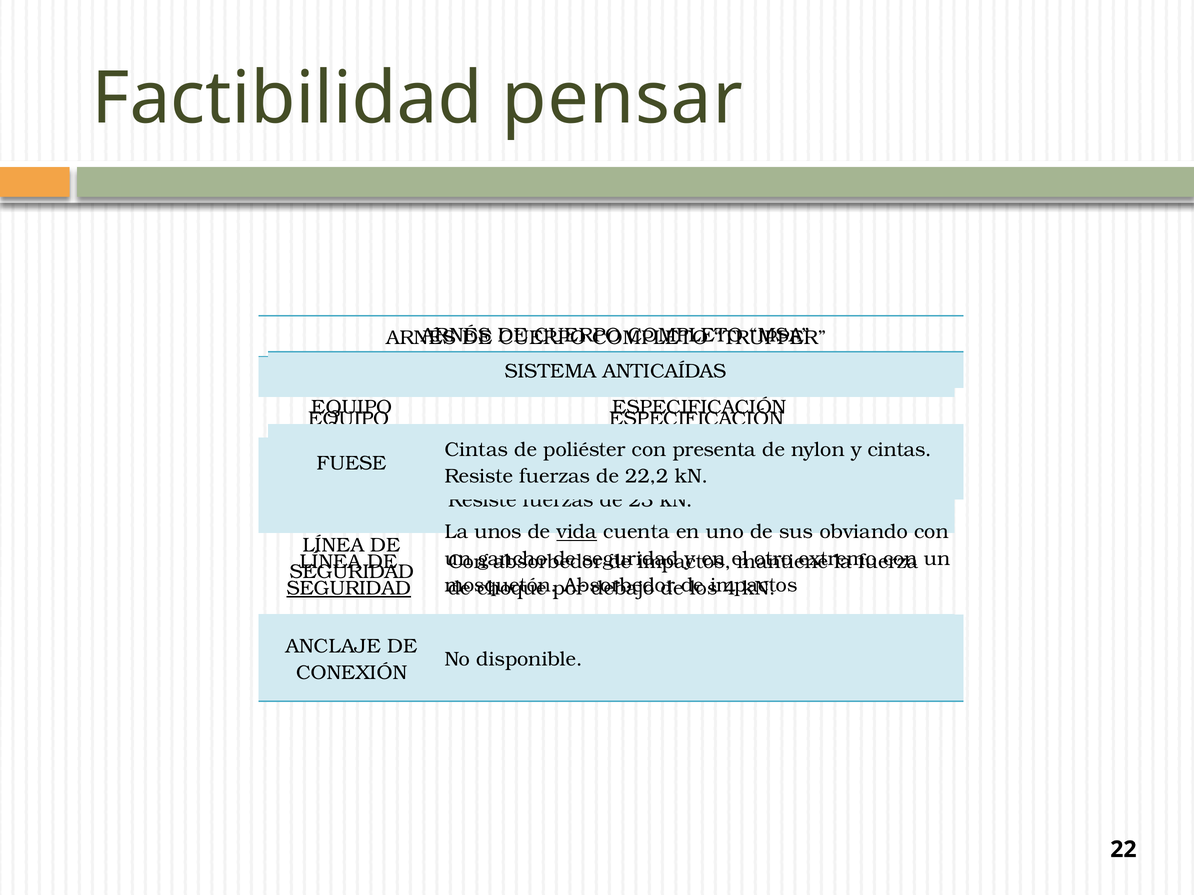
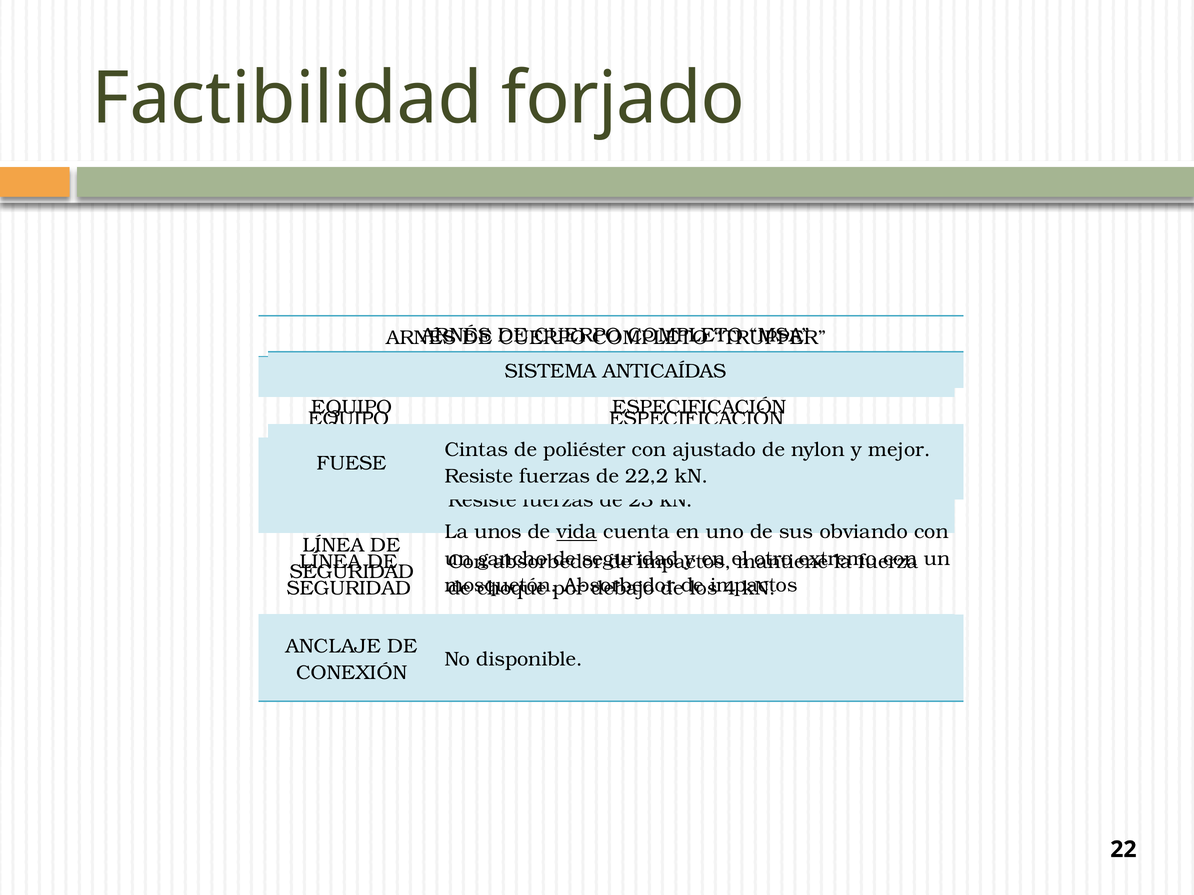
Factibilidad pensar: pensar -> forjado
presenta: presenta -> ajustado
y cintas: cintas -> mejor
SEGURIDAD at (349, 588) underline: present -> none
